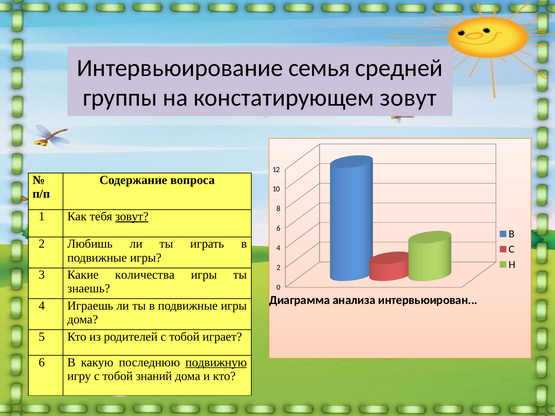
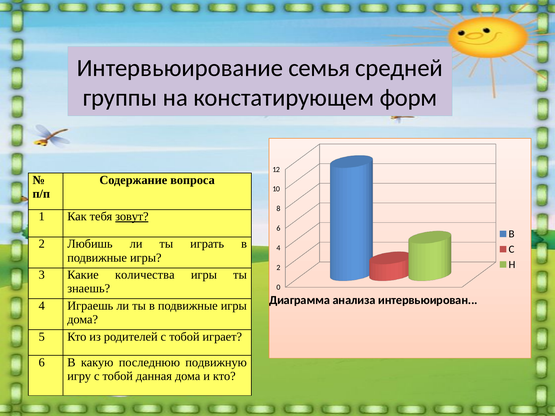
констатирующем зовут: зовут -> форм
подвижную underline: present -> none
знаний: знаний -> данная
